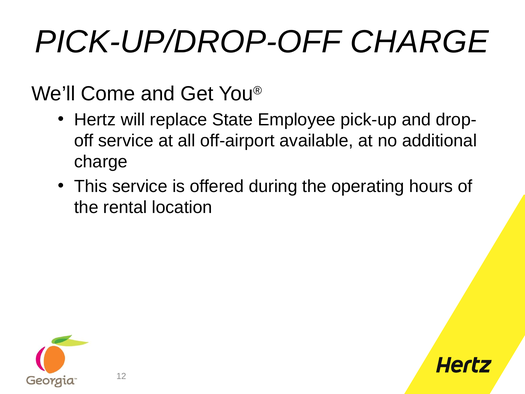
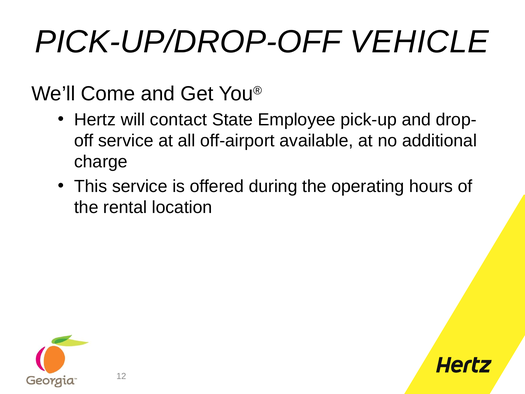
PICK-UP/DROP-OFF CHARGE: CHARGE -> VEHICLE
replace: replace -> contact
